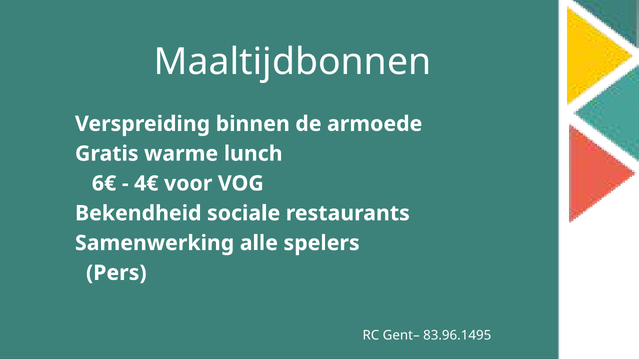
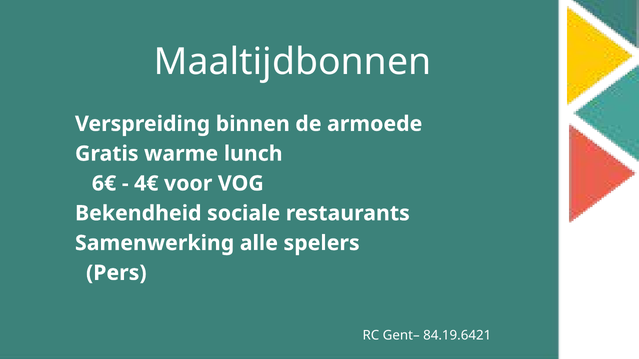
83.96.1495: 83.96.1495 -> 84.19.6421
